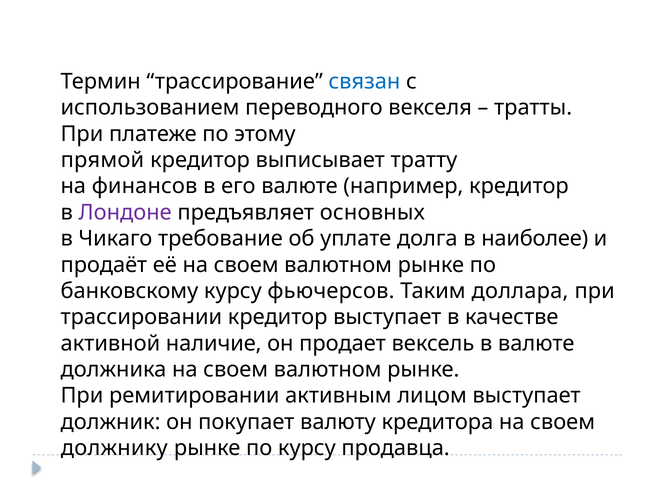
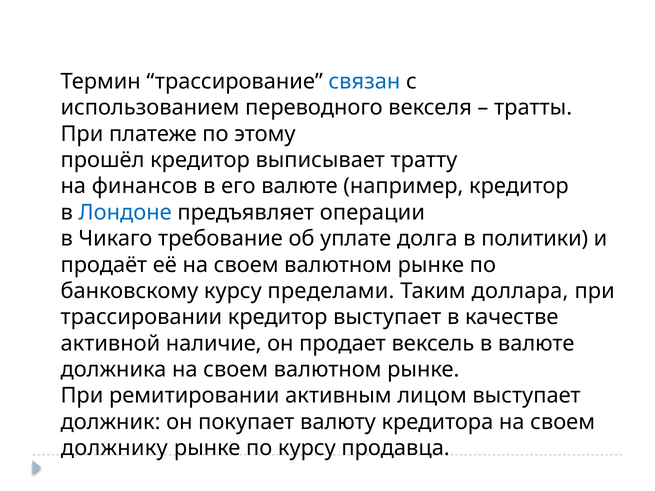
прямой: прямой -> прошёл
Лондоне colour: purple -> blue
основных: основных -> операции
наиболее: наиболее -> политики
фьючерсов: фьючерсов -> пределами
